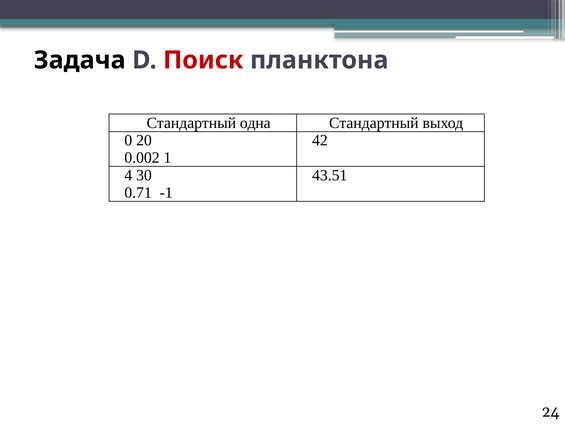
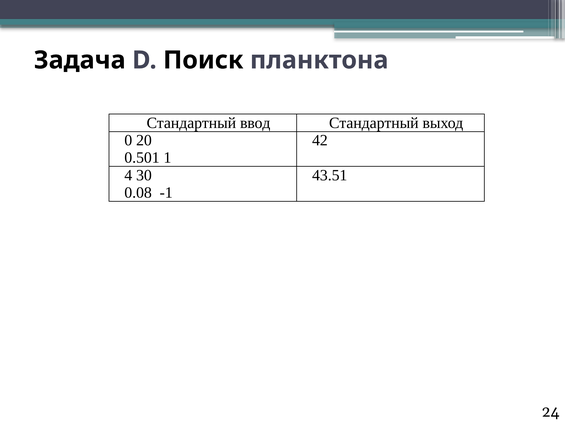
Поиск colour: red -> black
одна: одна -> ввод
0.002: 0.002 -> 0.501
0.71: 0.71 -> 0.08
